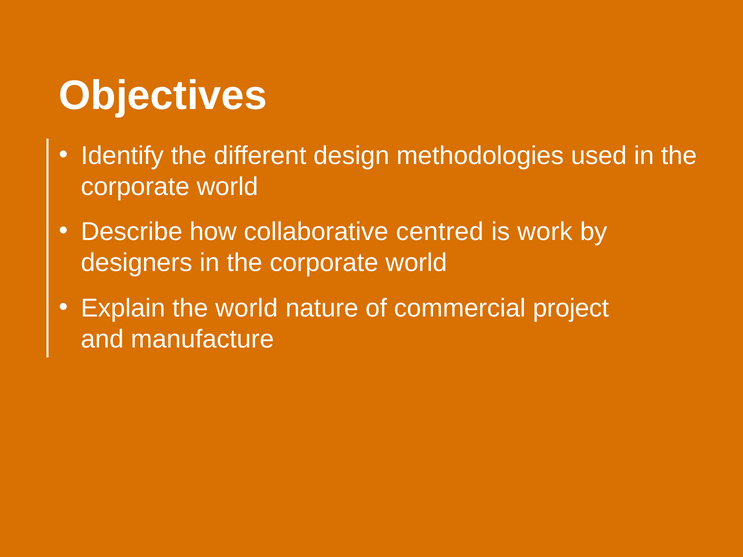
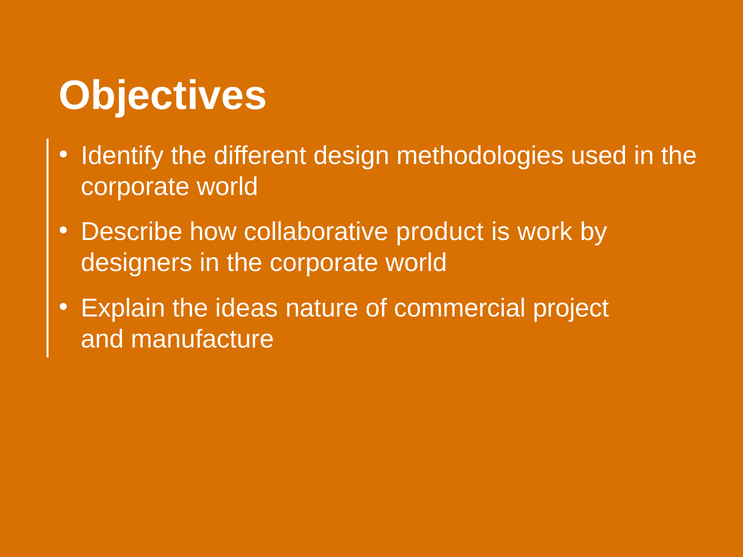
centred: centred -> product
the world: world -> ideas
